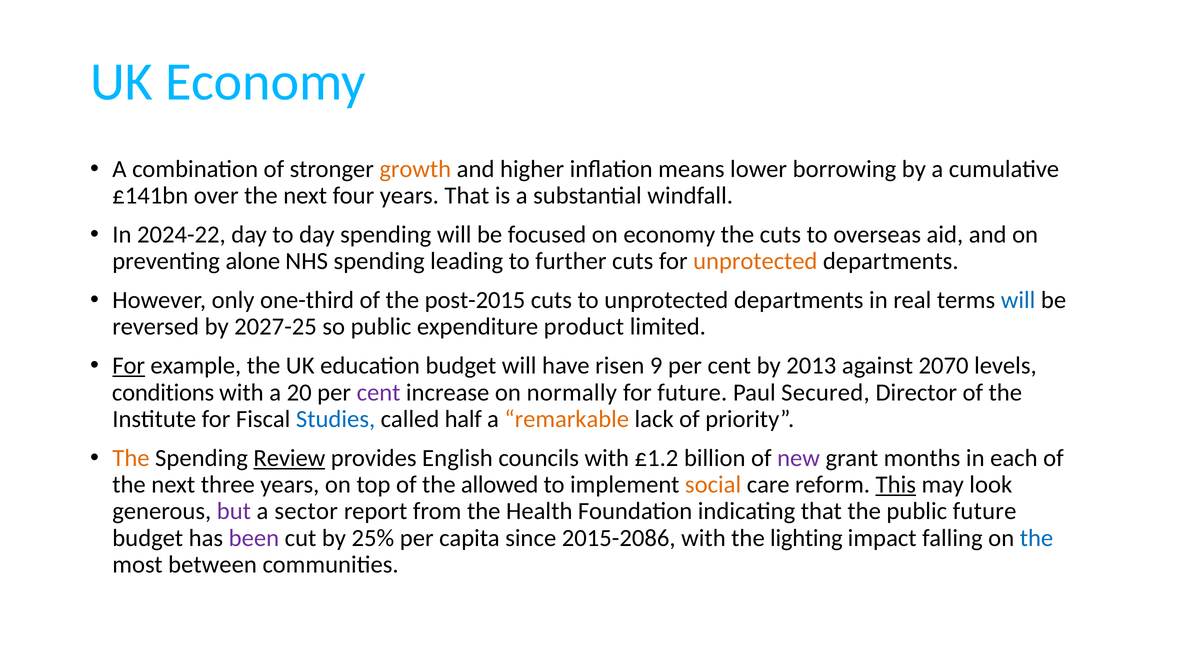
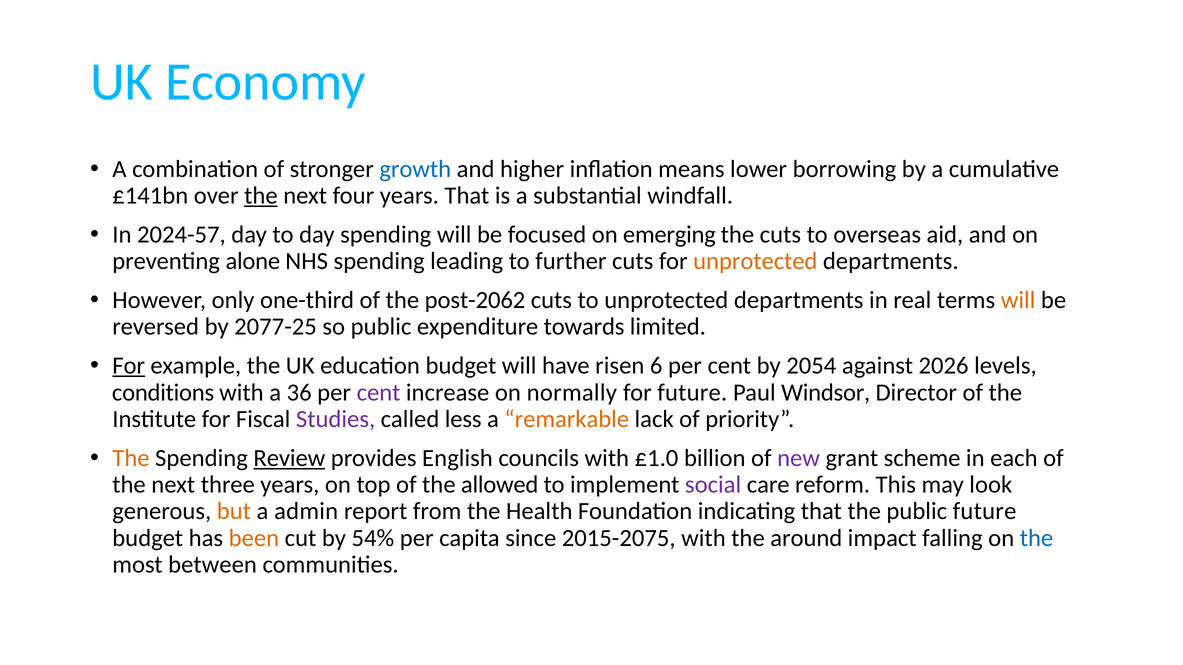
growth colour: orange -> blue
the at (261, 196) underline: none -> present
2024-22: 2024-22 -> 2024-57
on economy: economy -> emerging
post-2015: post-2015 -> post-2062
will at (1018, 300) colour: blue -> orange
2027-25: 2027-25 -> 2077-25
product: product -> towards
9: 9 -> 6
2013: 2013 -> 2054
2070: 2070 -> 2026
20: 20 -> 36
Secured: Secured -> Windsor
Studies colour: blue -> purple
half: half -> less
£1.2: £1.2 -> £1.0
months: months -> scheme
social colour: orange -> purple
This underline: present -> none
but colour: purple -> orange
sector: sector -> admin
been colour: purple -> orange
25%: 25% -> 54%
2015-2086: 2015-2086 -> 2015-2075
lighting: lighting -> around
